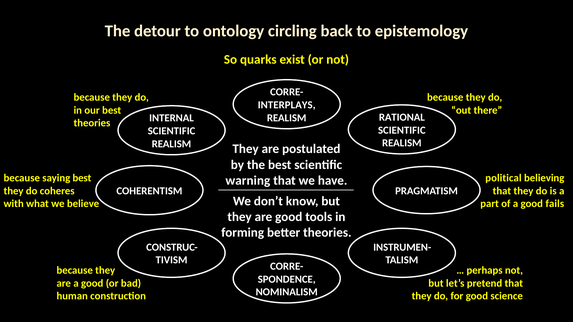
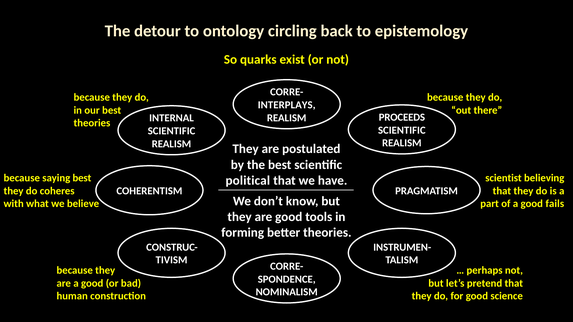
RATIONAL: RATIONAL -> PROCEEDS
political: political -> scientist
warning: warning -> political
